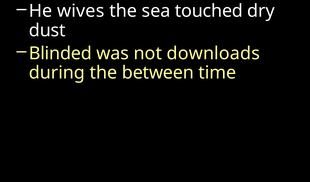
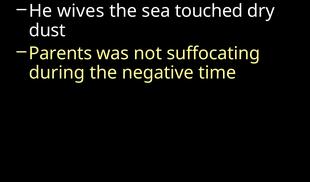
Blinded: Blinded -> Parents
downloads: downloads -> suffocating
between: between -> negative
